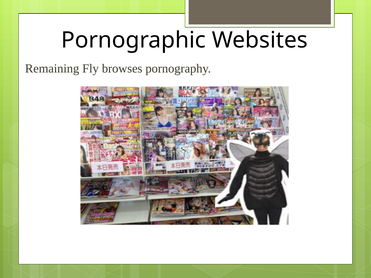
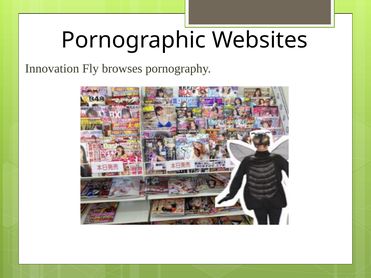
Remaining: Remaining -> Innovation
